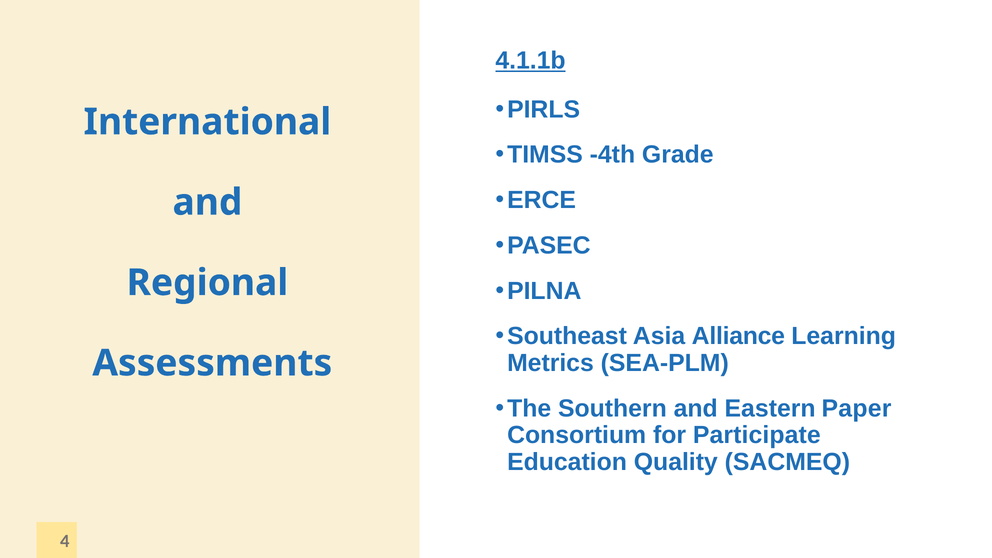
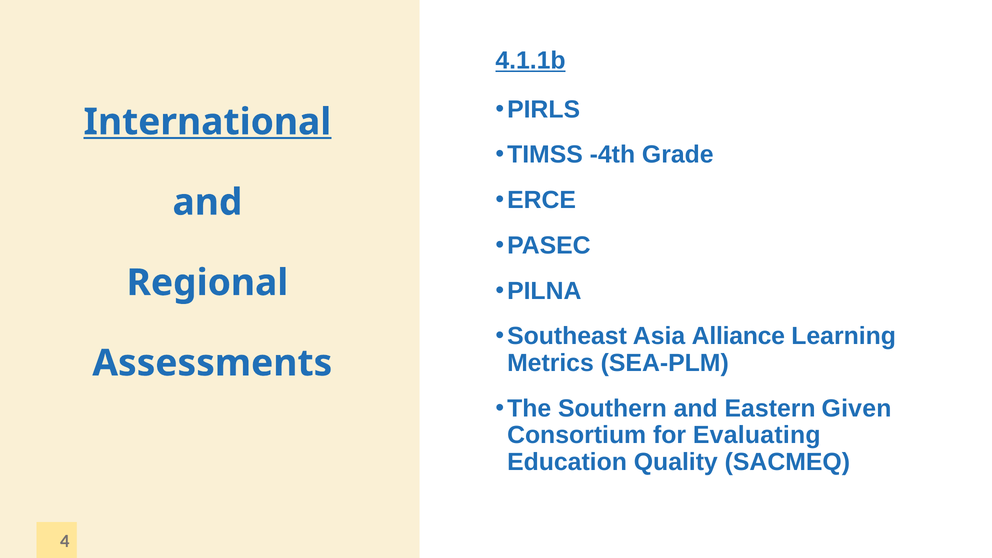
International underline: none -> present
Paper: Paper -> Given
Participate: Participate -> Evaluating
